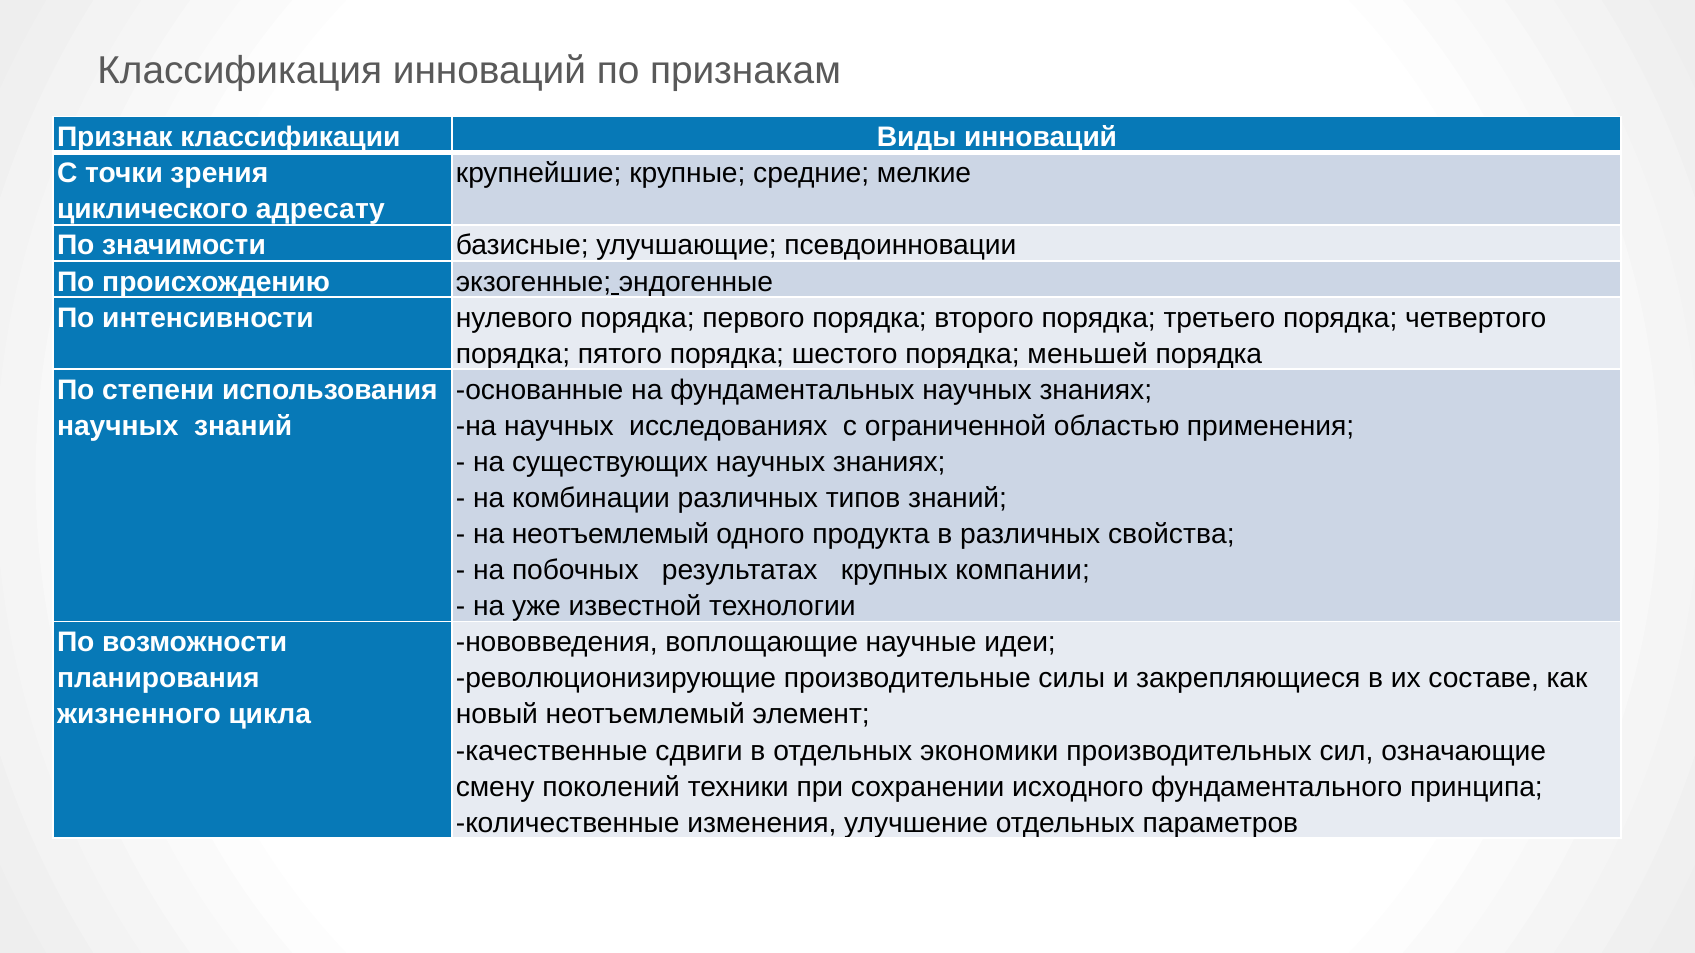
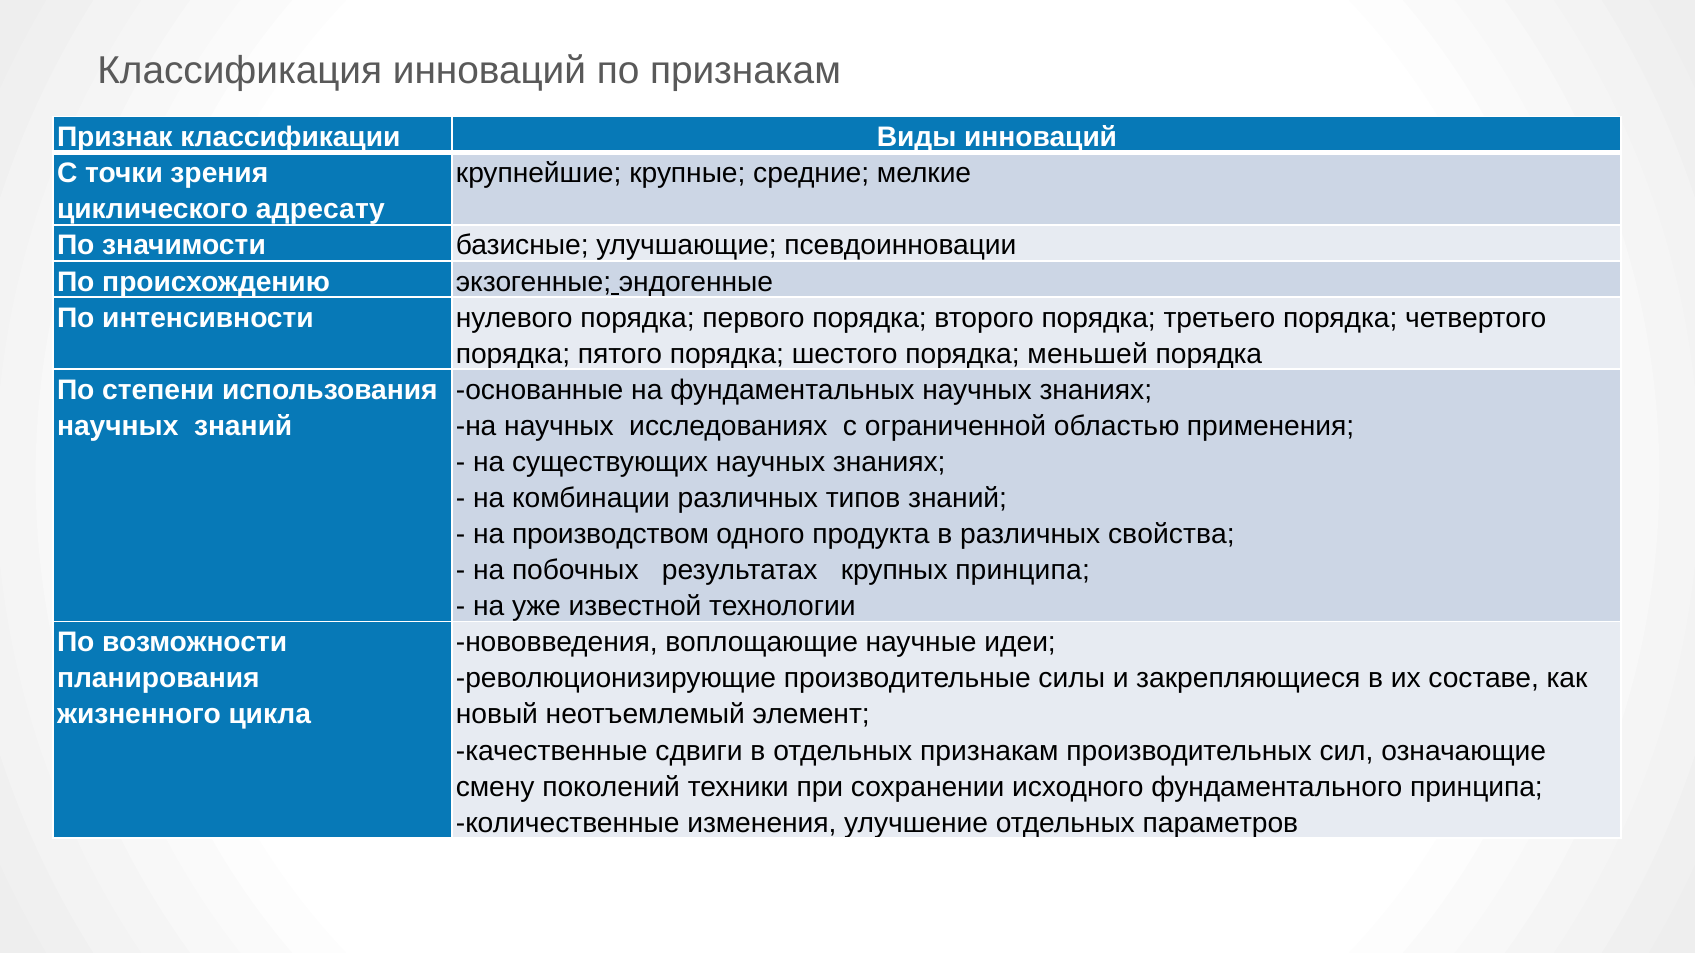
на неотъемлемый: неотъемлемый -> производством
крупных компании: компании -> принципа
отдельных экономики: экономики -> признакам
